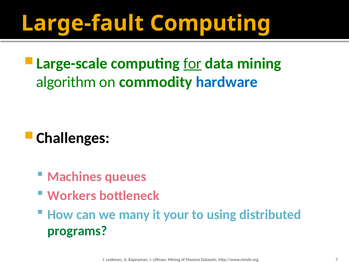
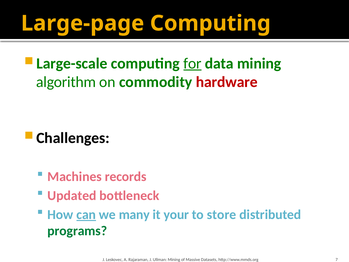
Large-fault: Large-fault -> Large-page
hardware colour: blue -> red
queues: queues -> records
Workers: Workers -> Updated
can underline: none -> present
using: using -> store
